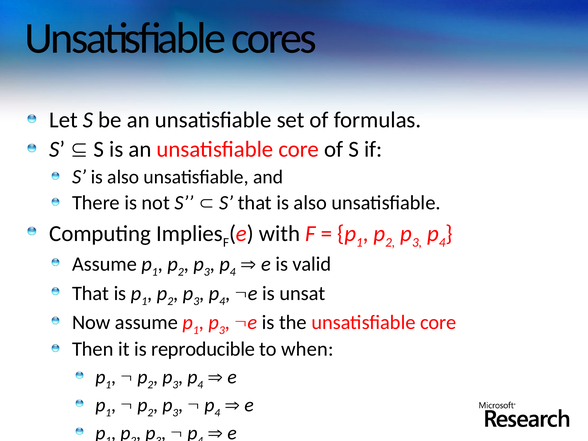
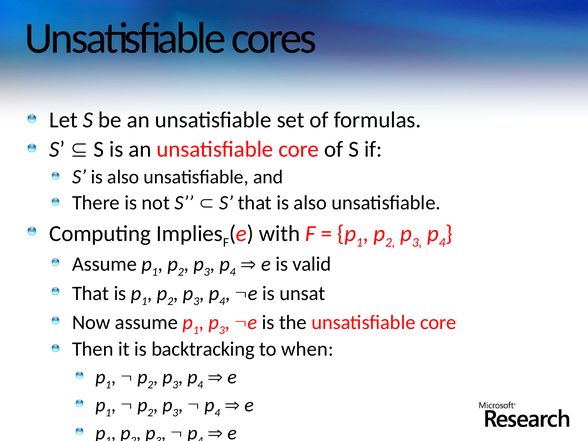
reproducible: reproducible -> backtracking
